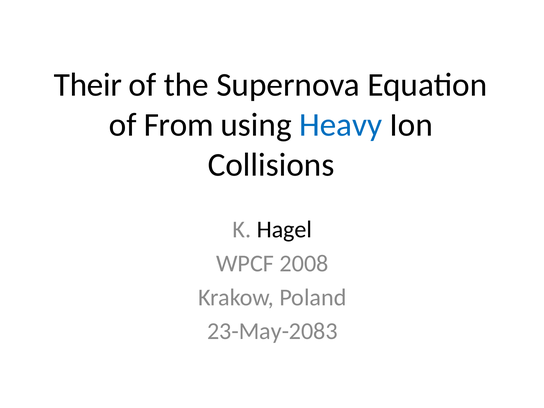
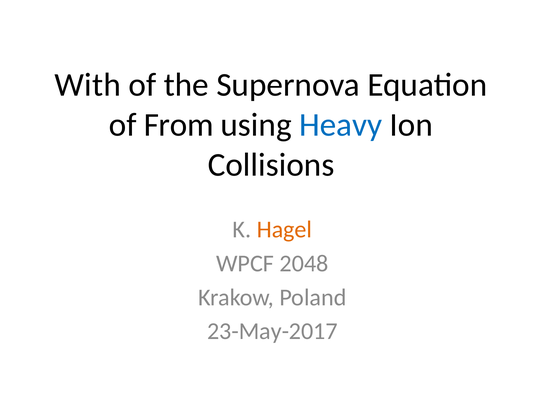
Their: Their -> With
Hagel colour: black -> orange
2008: 2008 -> 2048
23-May-2083: 23-May-2083 -> 23-May-2017
